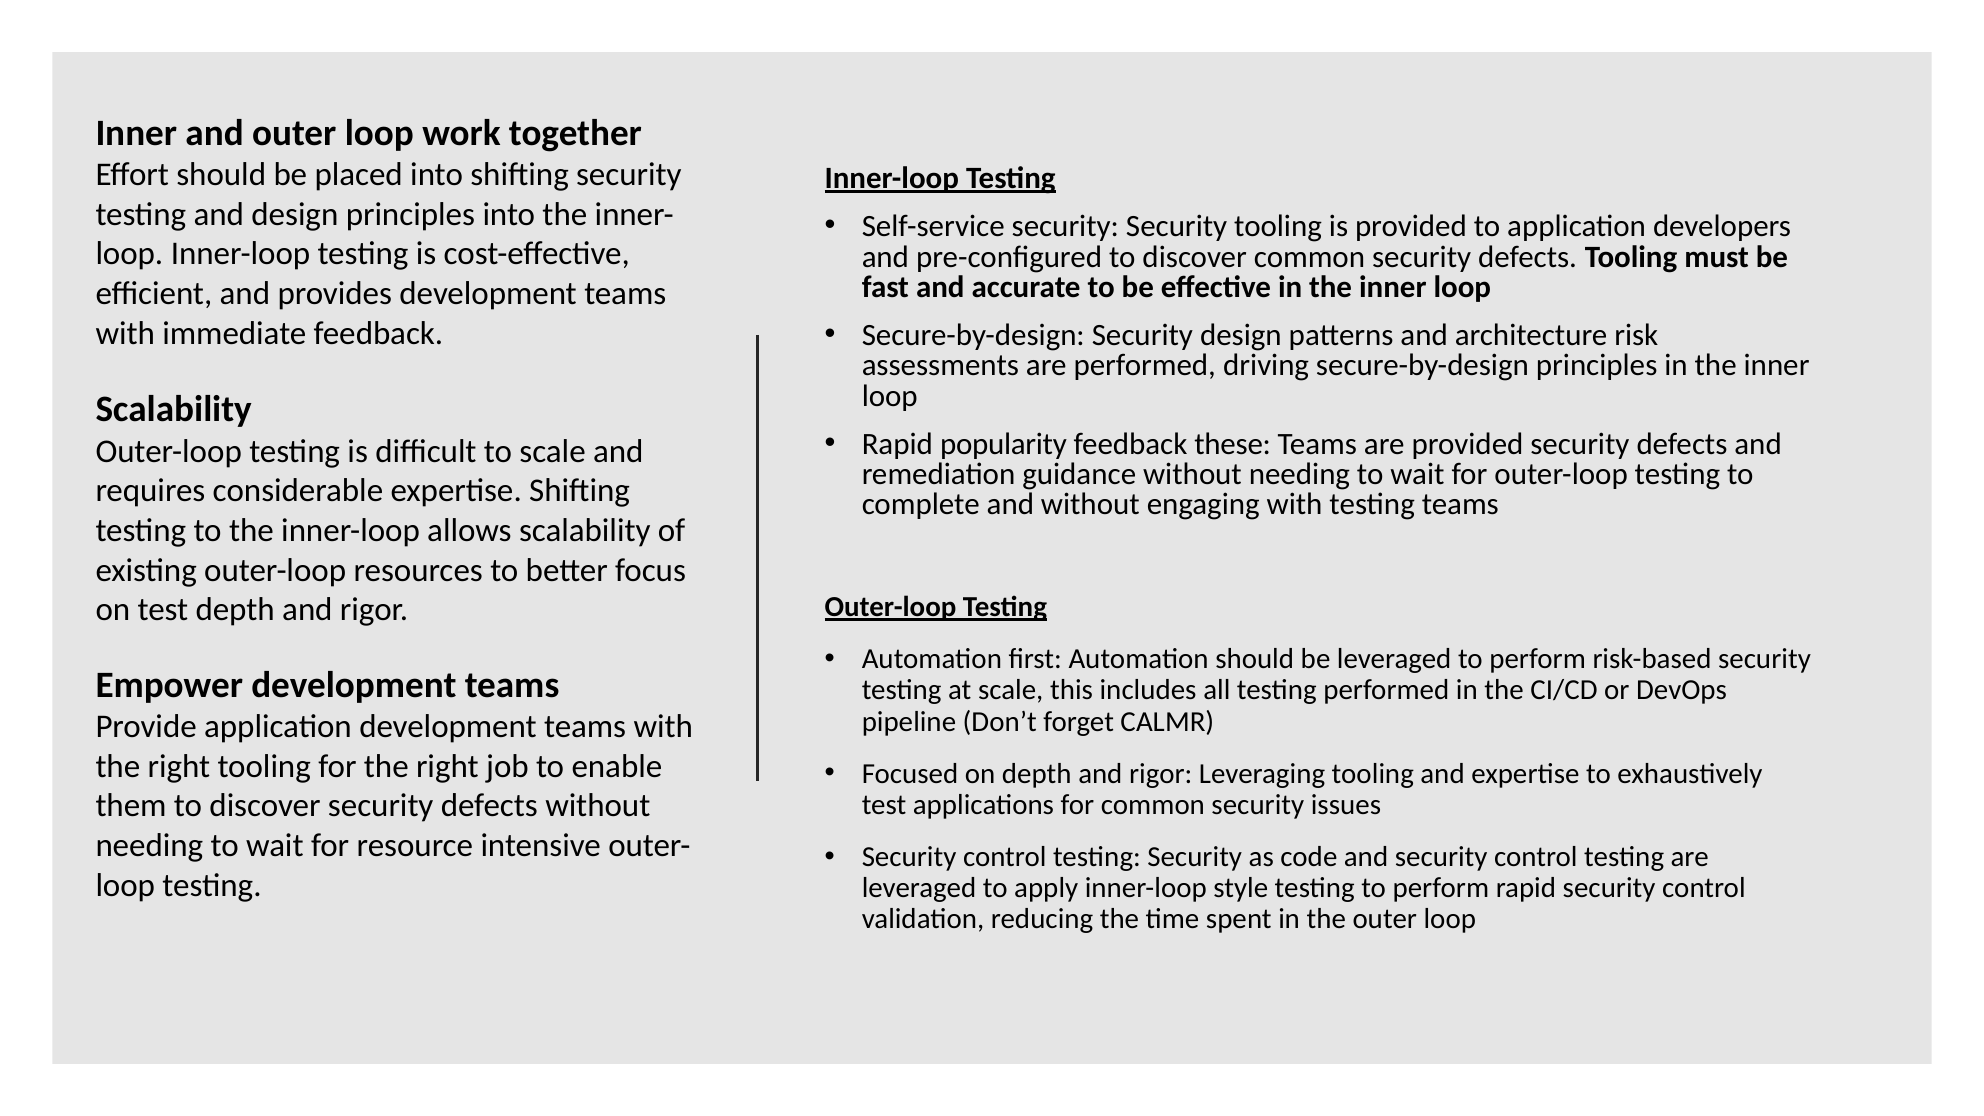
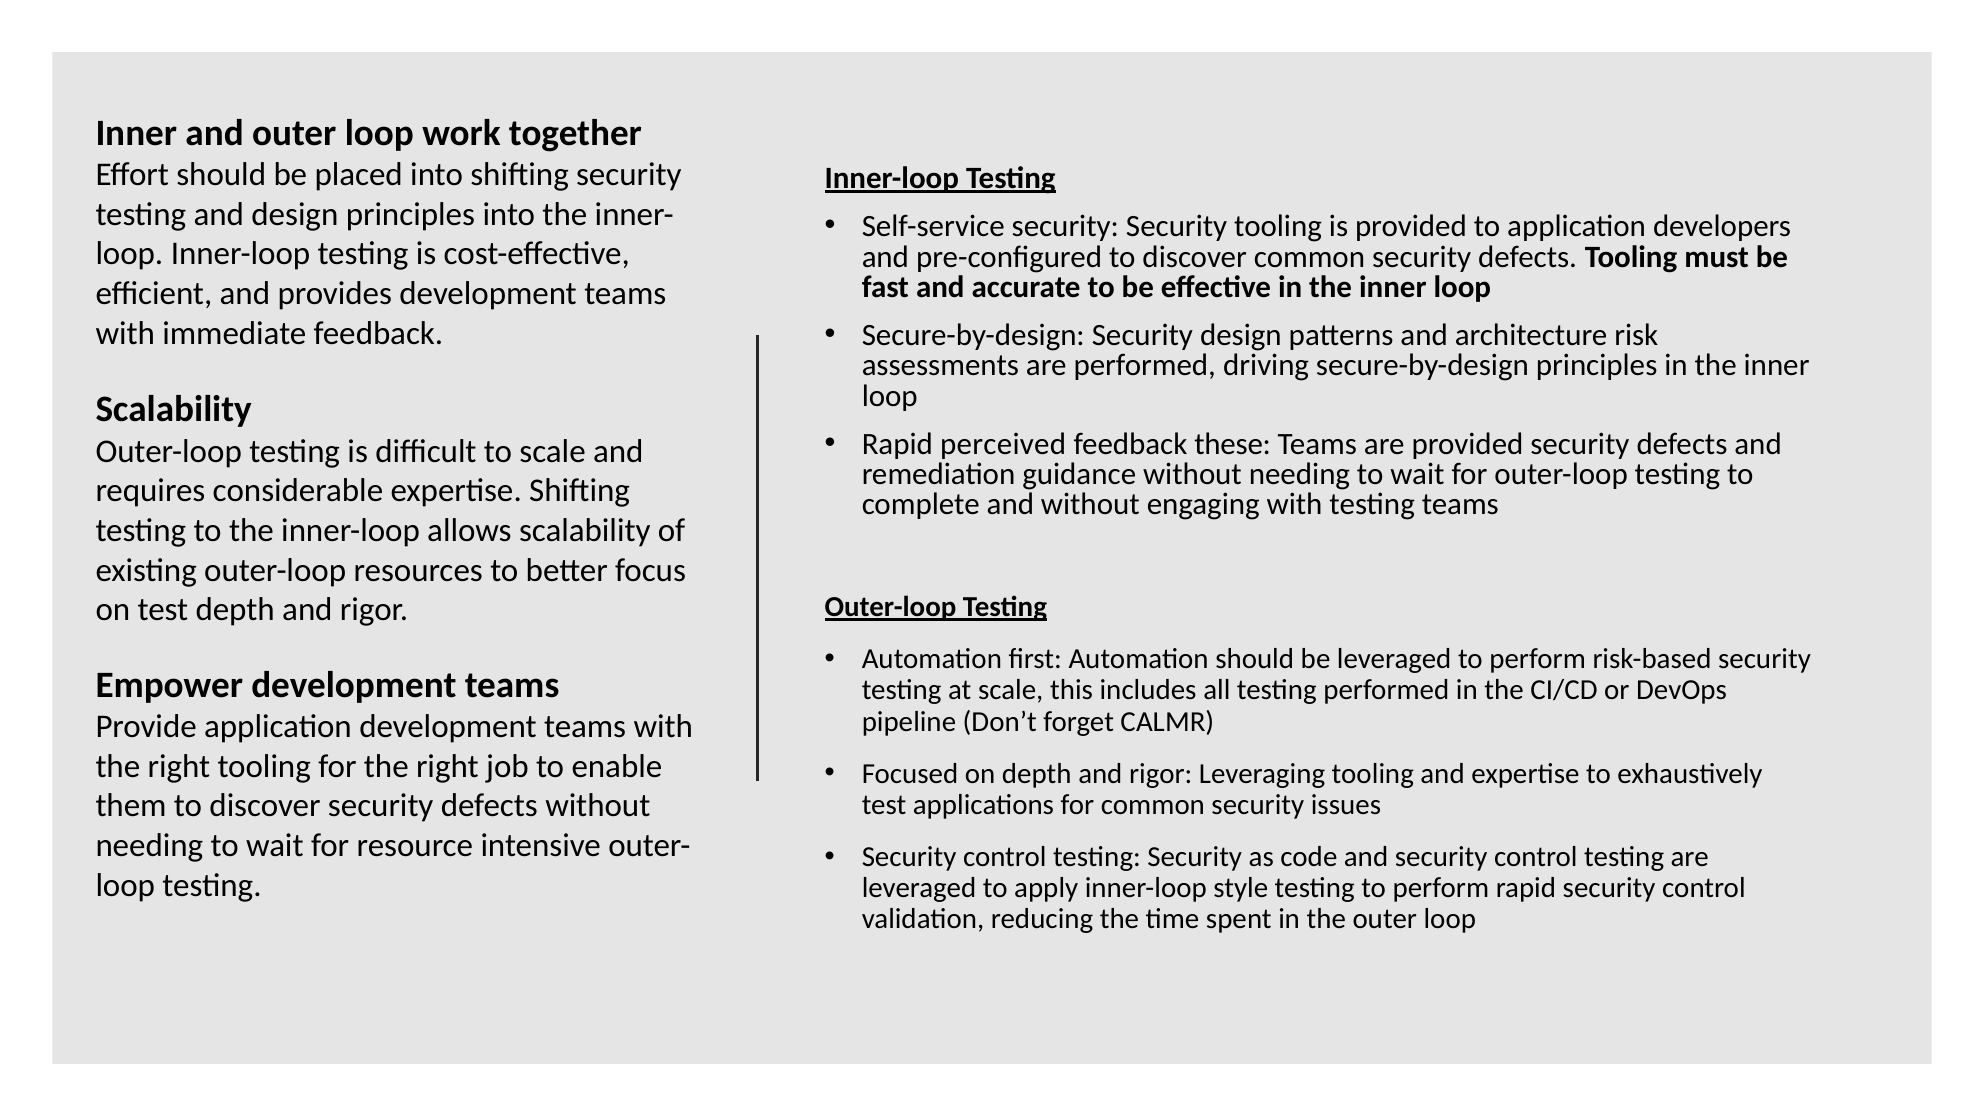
popularity: popularity -> perceived
